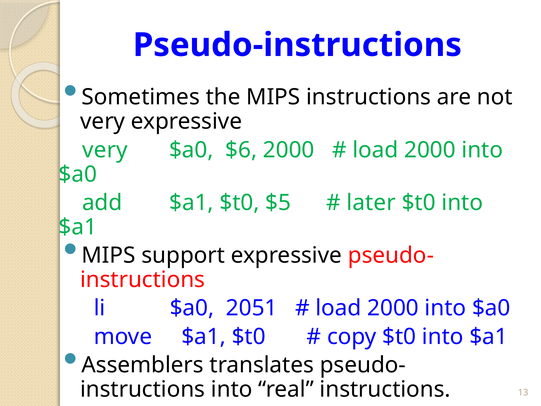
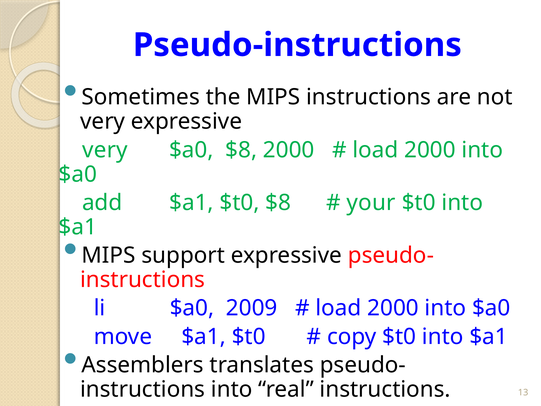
$a0 $6: $6 -> $8
$t0 $5: $5 -> $8
later: later -> your
2051: 2051 -> 2009
